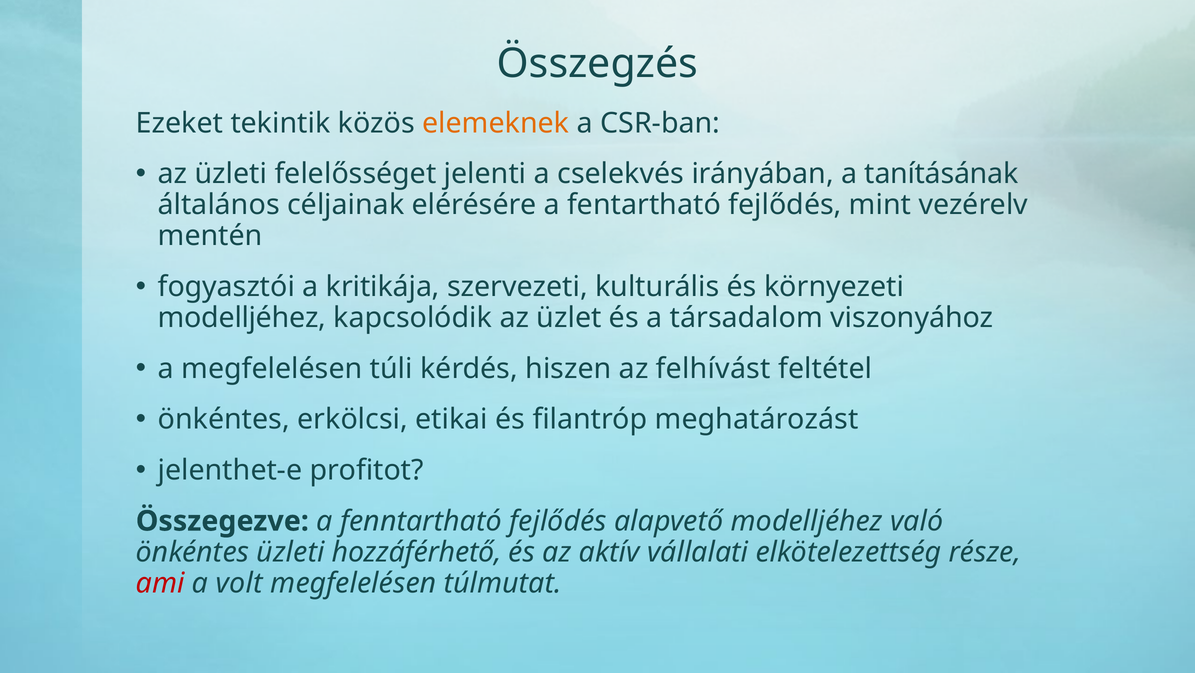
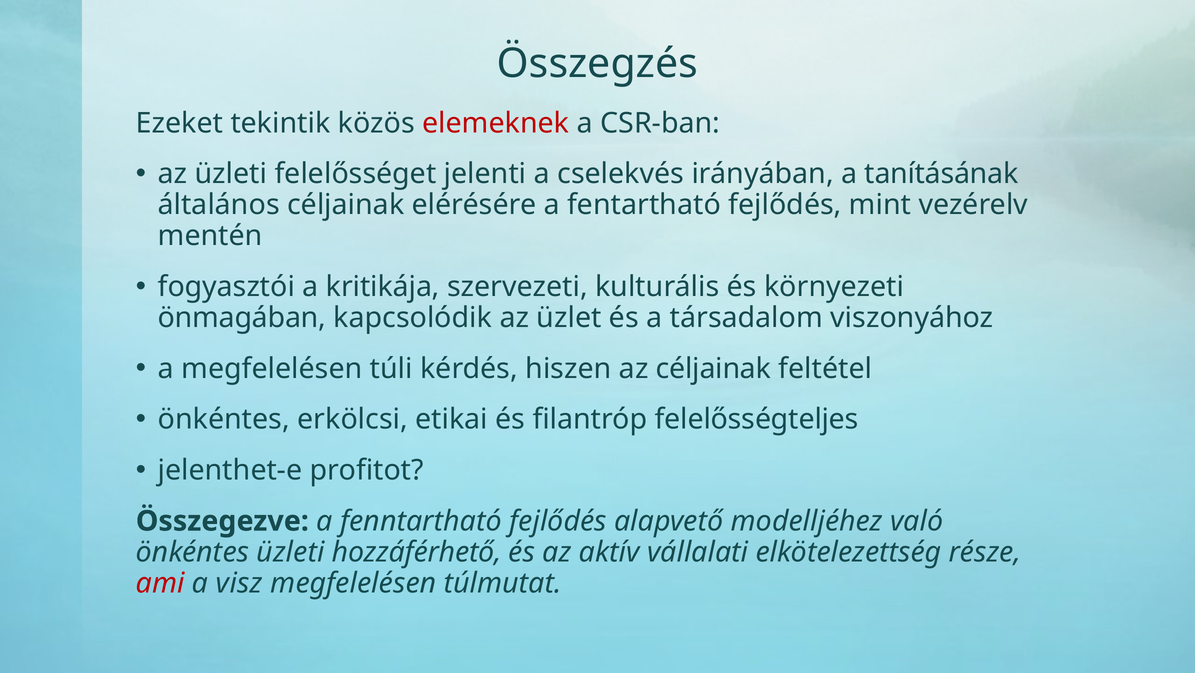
elemeknek colour: orange -> red
modelljéhez at (242, 317): modelljéhez -> önmagában
az felhívást: felhívást -> céljainak
meghatározást: meghatározást -> felelősségteljes
volt: volt -> visz
